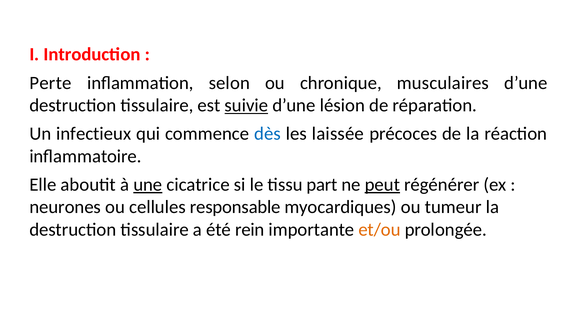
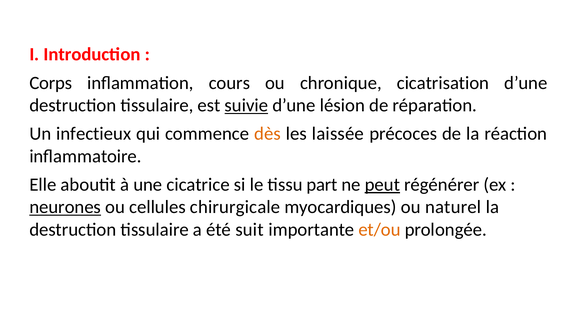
Perte: Perte -> Corps
selon: selon -> cours
musculaires: musculaires -> cicatrisation
dès colour: blue -> orange
une underline: present -> none
neurones underline: none -> present
responsable: responsable -> chirurgicale
tumeur: tumeur -> naturel
rein: rein -> suit
